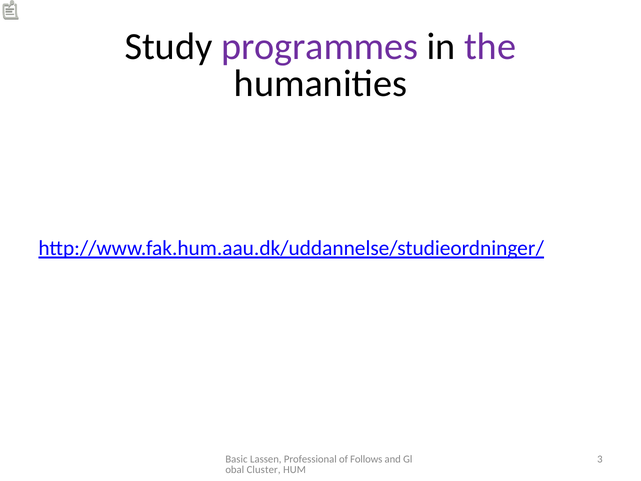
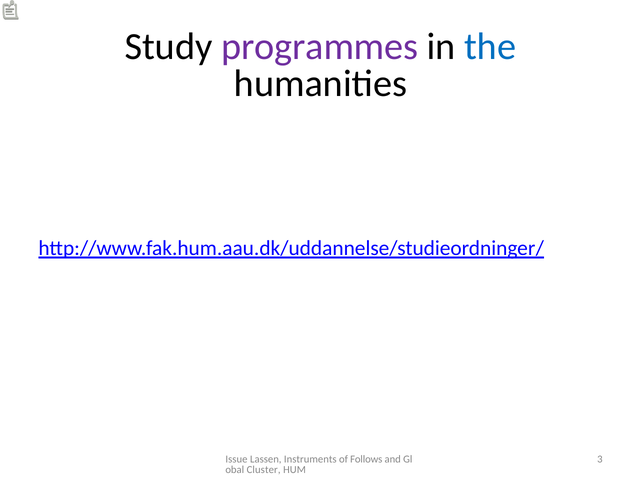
the colour: purple -> blue
Basic: Basic -> Issue
Professional: Professional -> Instruments
